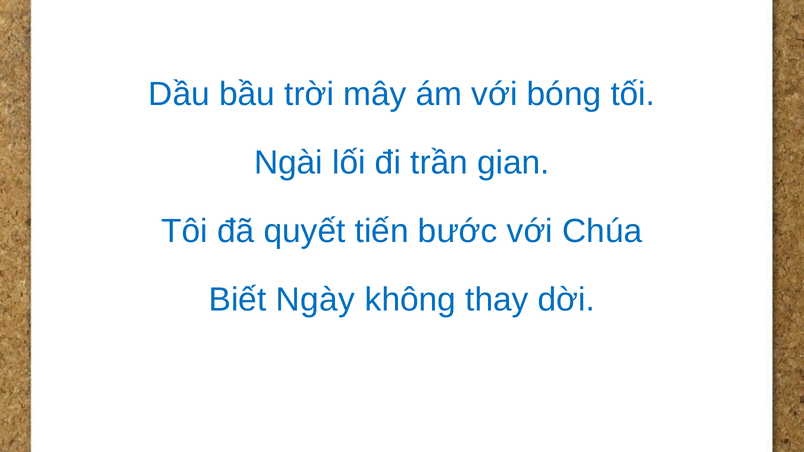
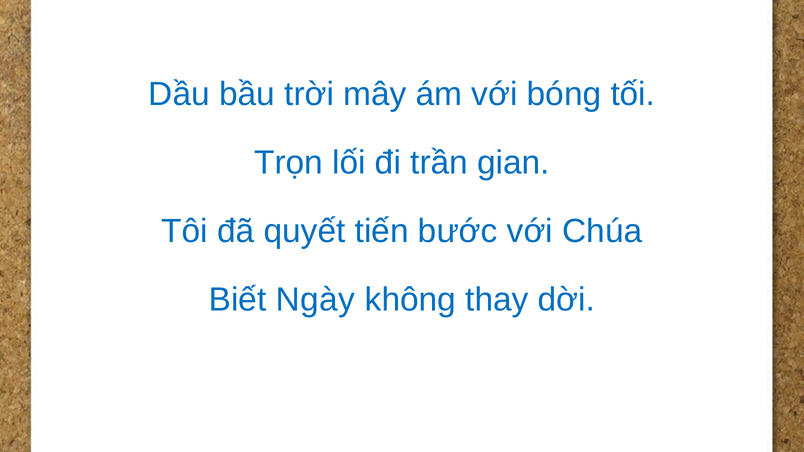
Ngài: Ngài -> Trọn
